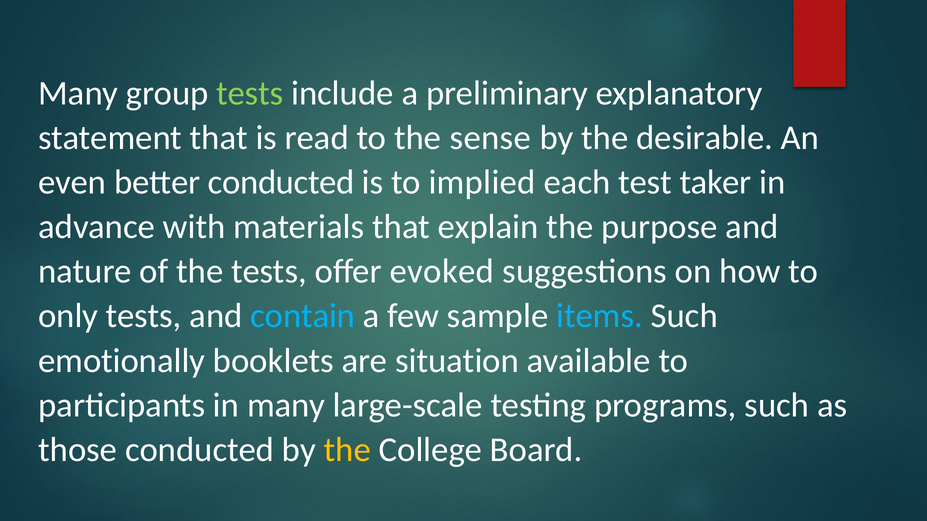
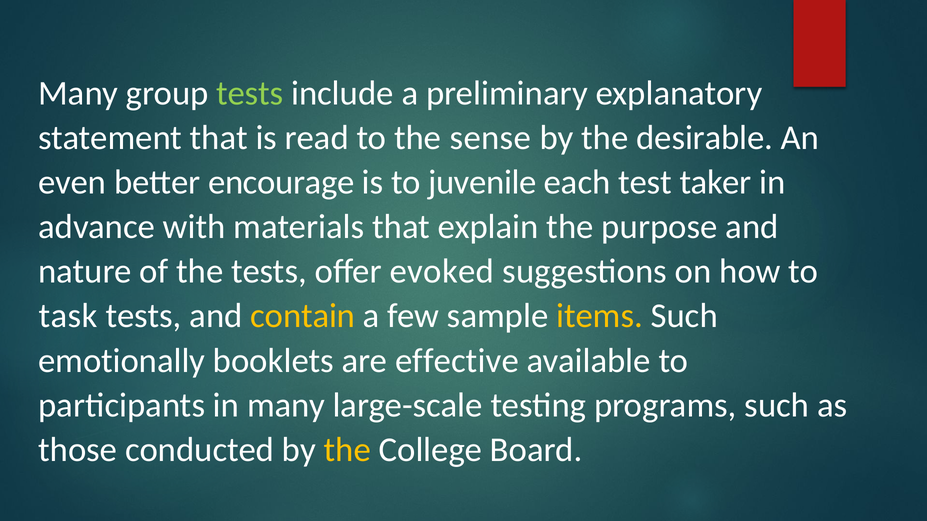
better conducted: conducted -> encourage
implied: implied -> juvenile
only: only -> task
contain colour: light blue -> yellow
items colour: light blue -> yellow
situation: situation -> effective
